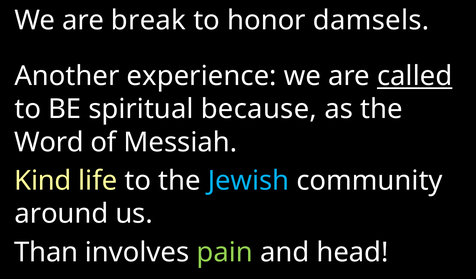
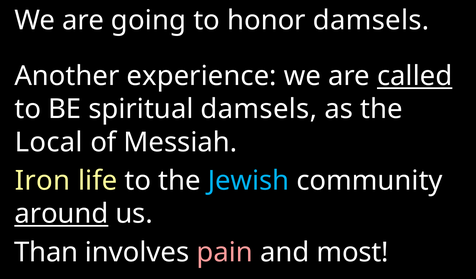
break: break -> going
spiritual because: because -> damsels
Word: Word -> Local
Kind: Kind -> Iron
around underline: none -> present
pain colour: light green -> pink
head: head -> most
